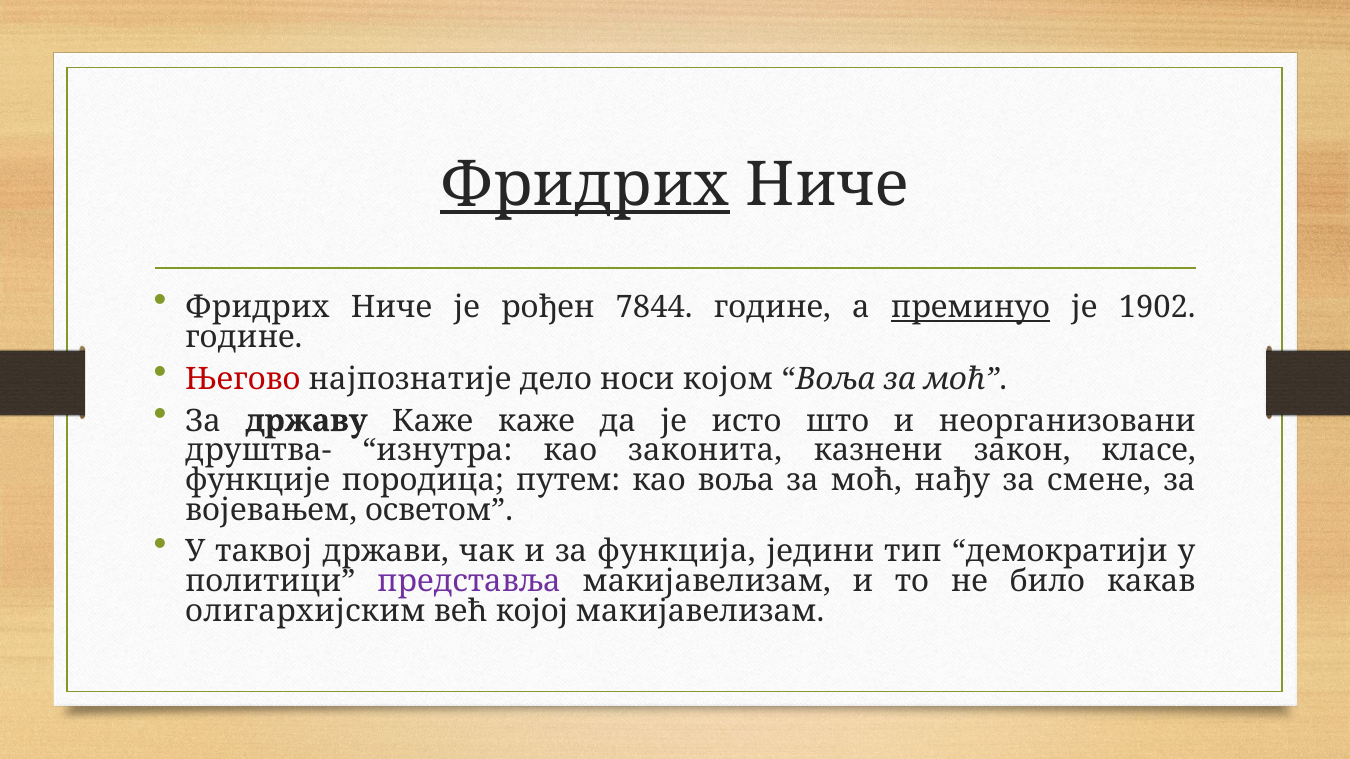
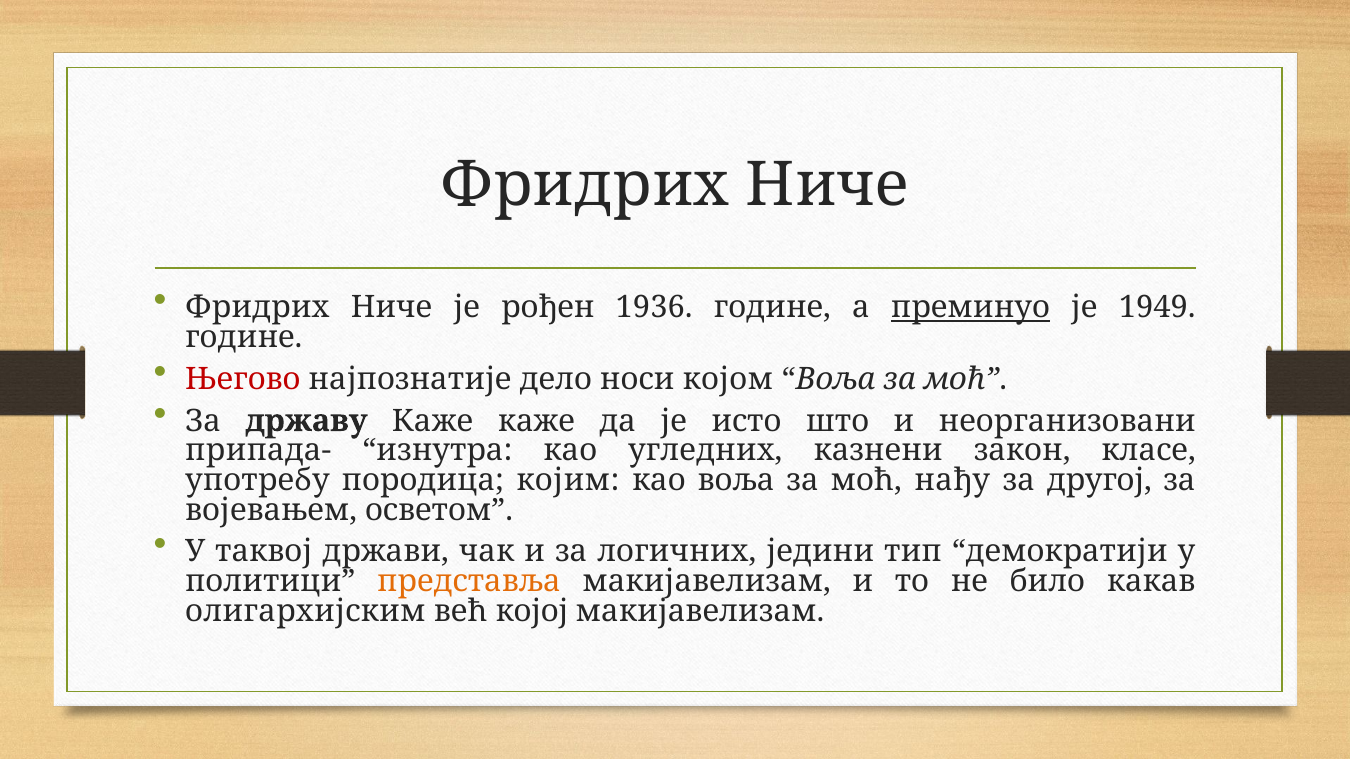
Фридрих at (585, 185) underline: present -> none
7844: 7844 -> 1936
1902: 1902 -> 1949
друштва-: друштва- -> припада-
законита: законита -> угледних
функције: функције -> употребу
путем: путем -> којим
смене: смене -> другој
функција: функција -> логичних
представља colour: purple -> orange
